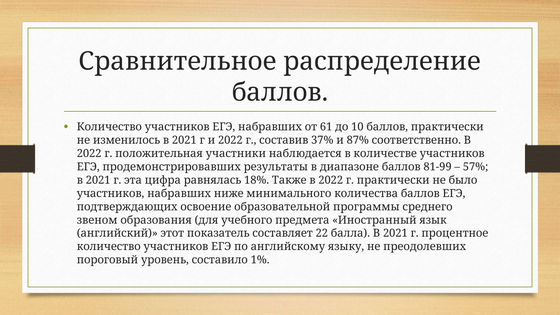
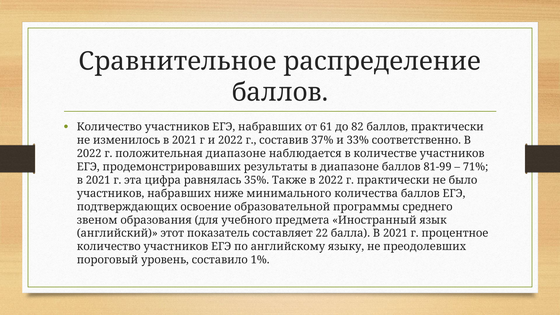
10: 10 -> 82
87%: 87% -> 33%
положительная участники: участники -> диапазоне
57%: 57% -> 71%
18%: 18% -> 35%
